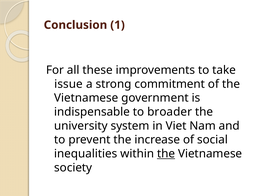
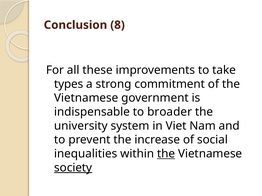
1: 1 -> 8
issue: issue -> types
society underline: none -> present
